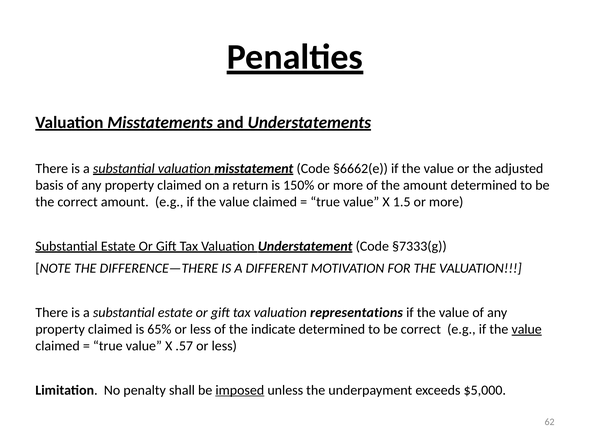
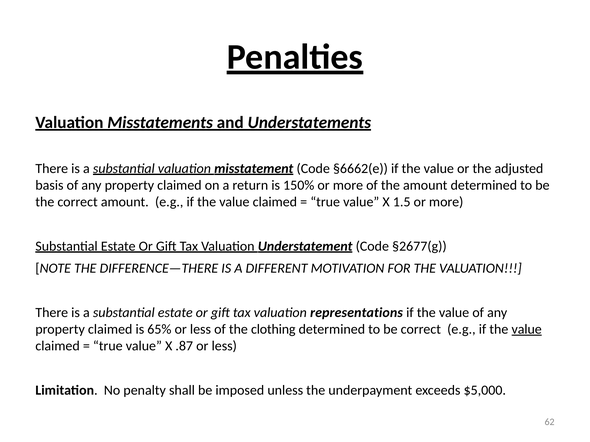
§7333(g: §7333(g -> §2677(g
indicate: indicate -> clothing
.57: .57 -> .87
imposed underline: present -> none
